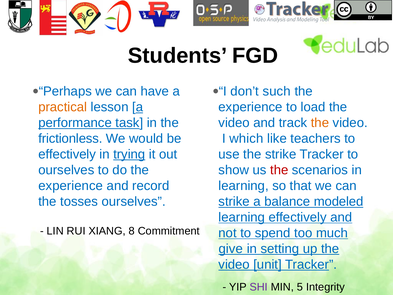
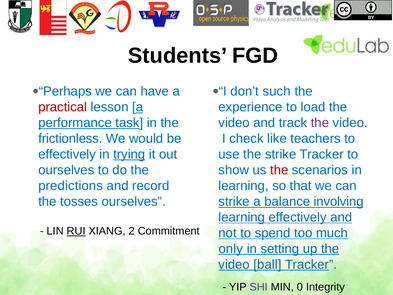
practical colour: orange -> red
the at (320, 123) colour: orange -> purple
which: which -> check
experience at (71, 186): experience -> predictions
modeled: modeled -> involving
RUI underline: none -> present
8: 8 -> 2
give: give -> only
unit: unit -> ball
5: 5 -> 0
